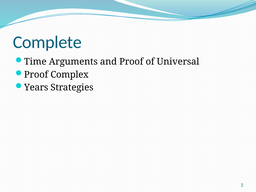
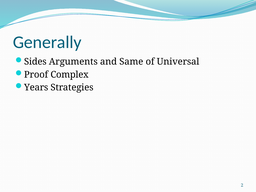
Complete: Complete -> Generally
Time: Time -> Sides
and Proof: Proof -> Same
